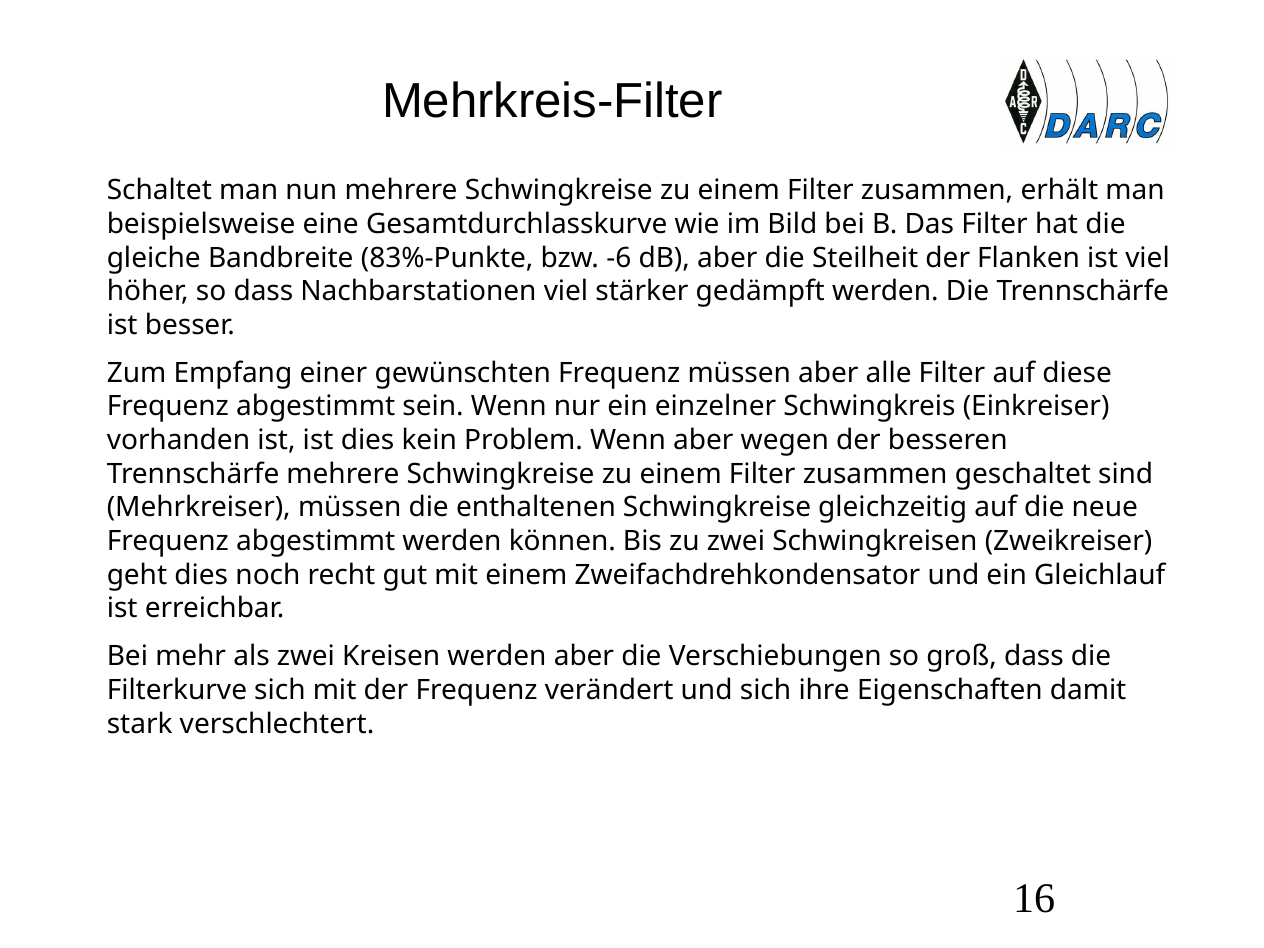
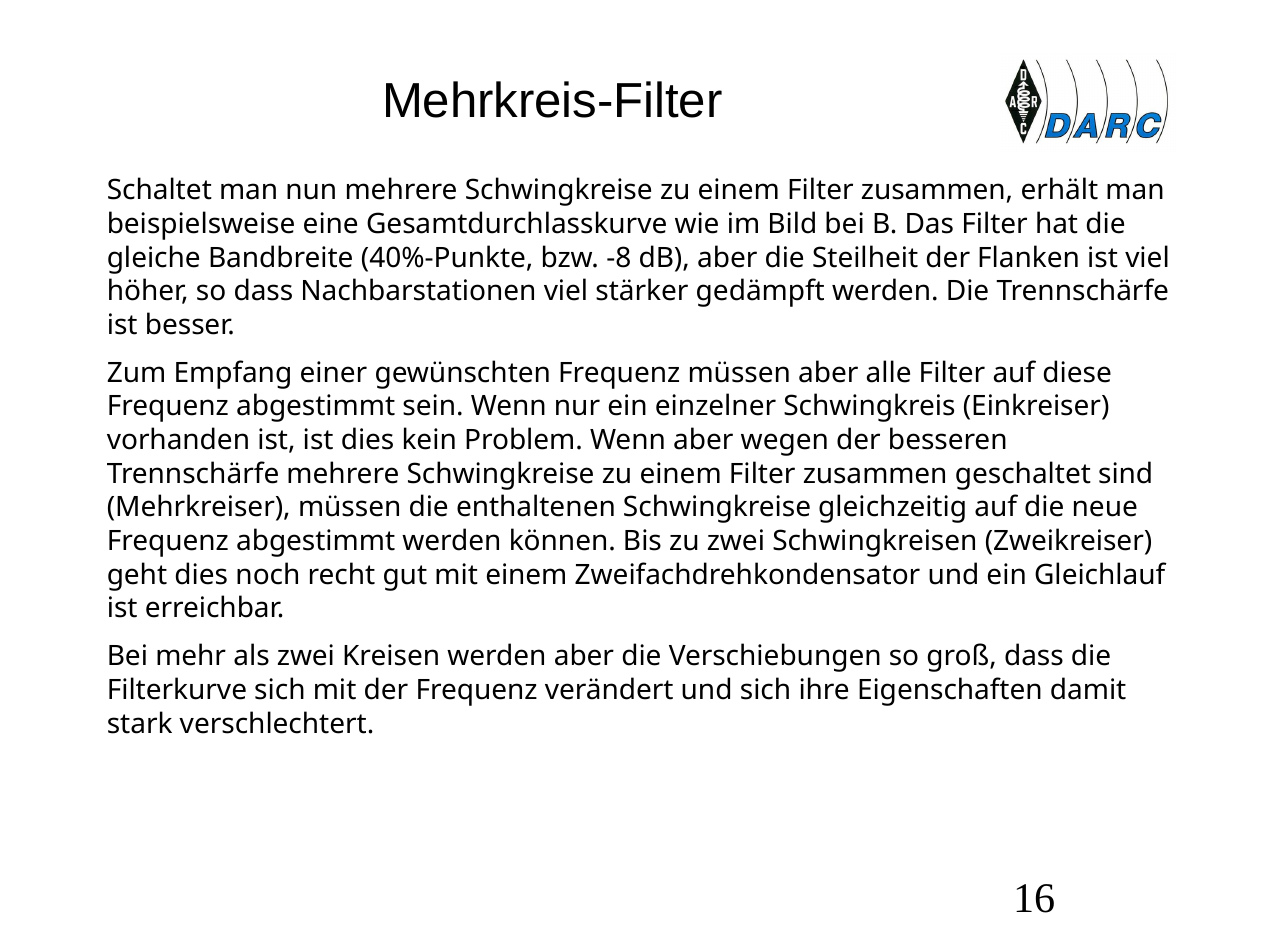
83%-Punkte: 83%-Punkte -> 40%-Punkte
-6: -6 -> -8
